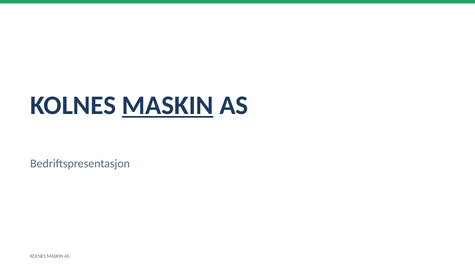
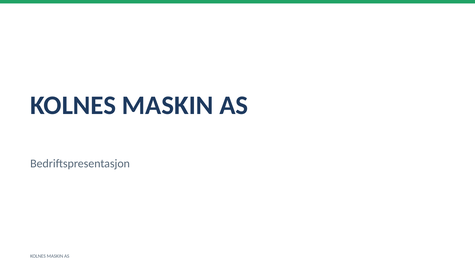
MASKIN at (168, 105) underline: present -> none
